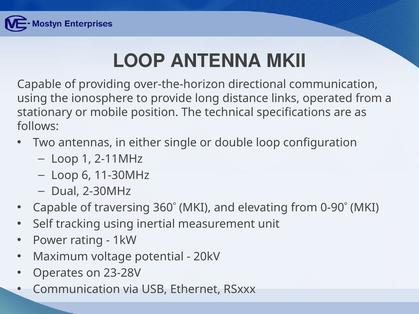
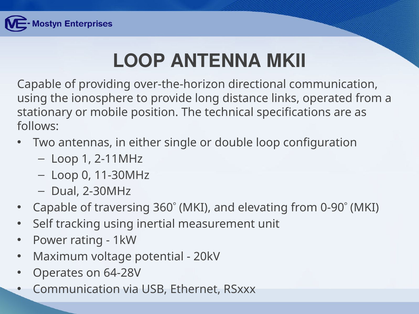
6: 6 -> 0
23-28V: 23-28V -> 64-28V
